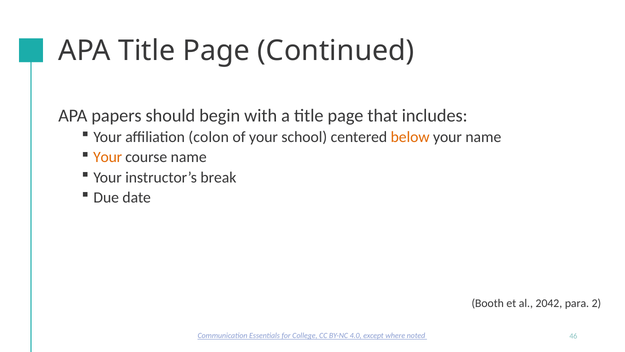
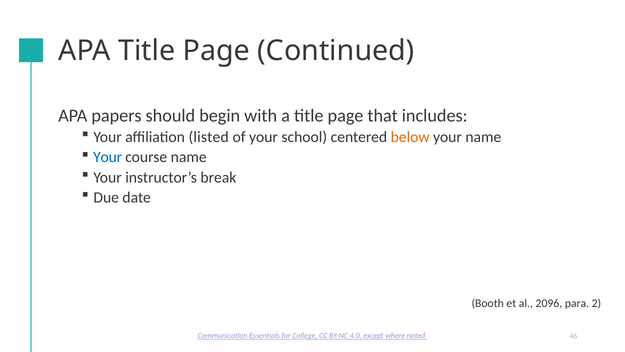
colon: colon -> listed
Your at (108, 157) colour: orange -> blue
2042: 2042 -> 2096
